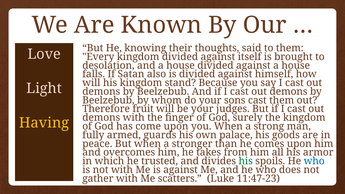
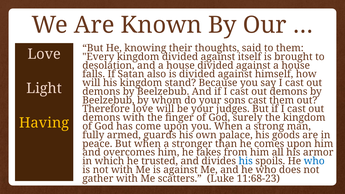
Therefore fruit: fruit -> love
his at (246, 161) colour: green -> blue
11:47-23: 11:47-23 -> 11:68-23
